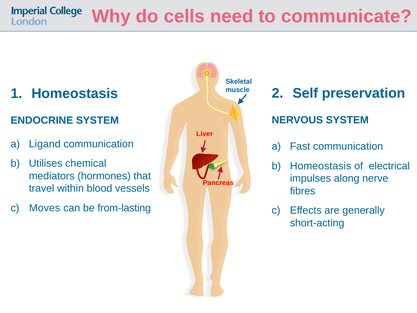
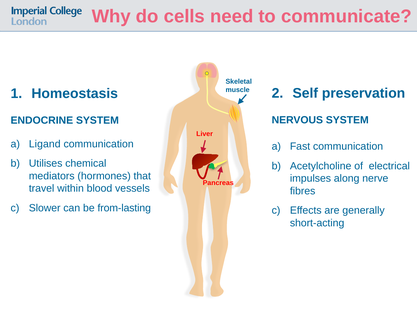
Homeostasis at (321, 166): Homeostasis -> Acetylcholine
Moves: Moves -> Slower
